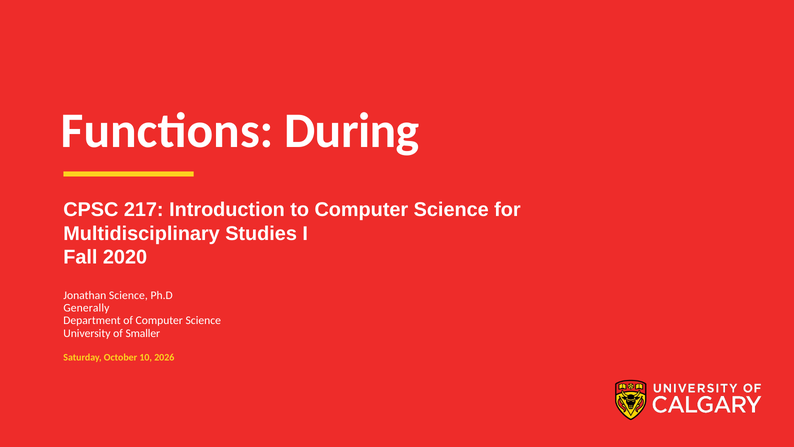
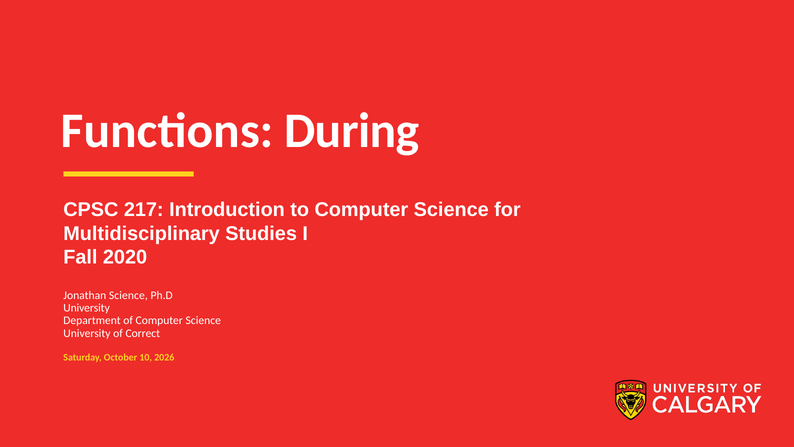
Generally at (86, 308): Generally -> University
Smaller: Smaller -> Correct
